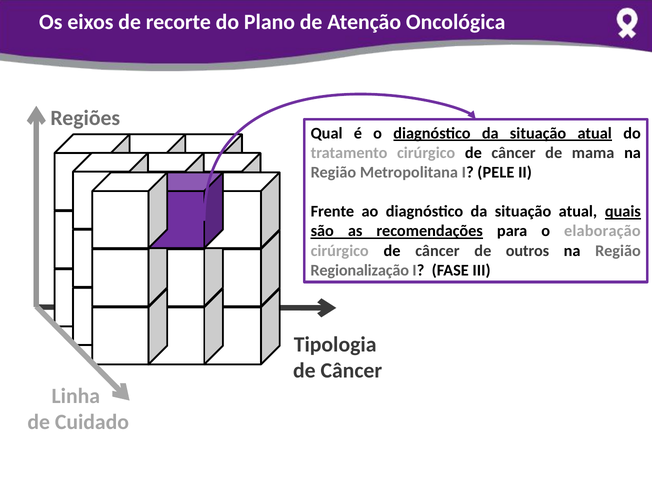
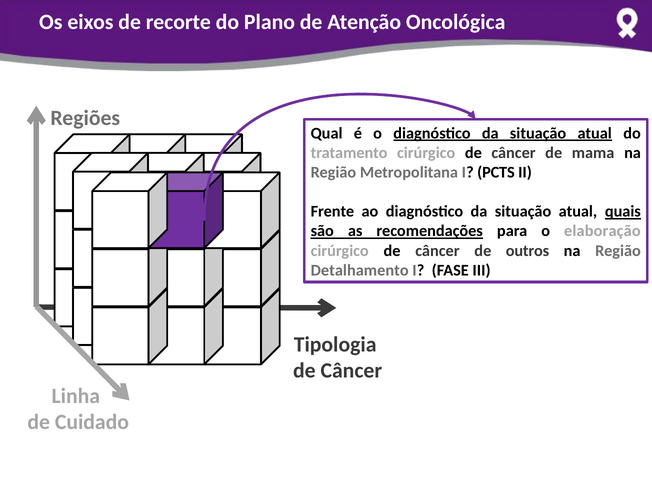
PELE: PELE -> PCTS
Regionalização: Regionalização -> Detalhamento
